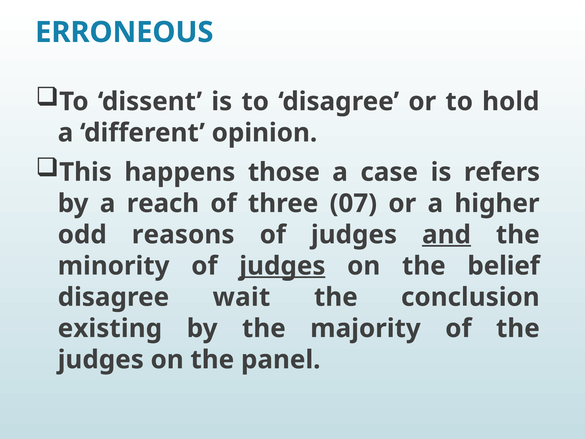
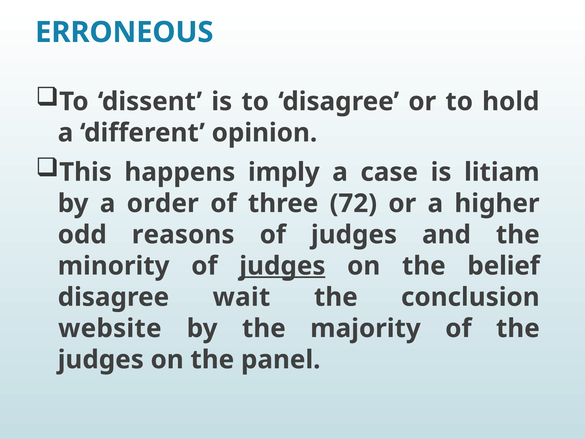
those: those -> imply
refers: refers -> litiam
reach: reach -> order
07: 07 -> 72
and underline: present -> none
existing: existing -> website
